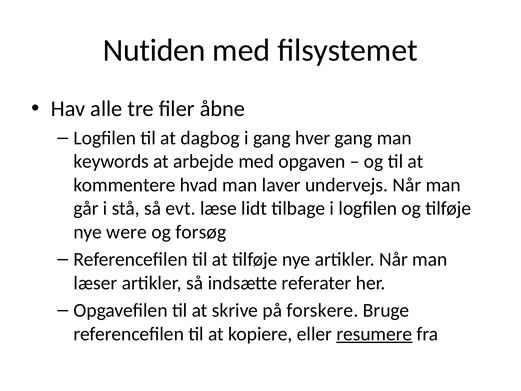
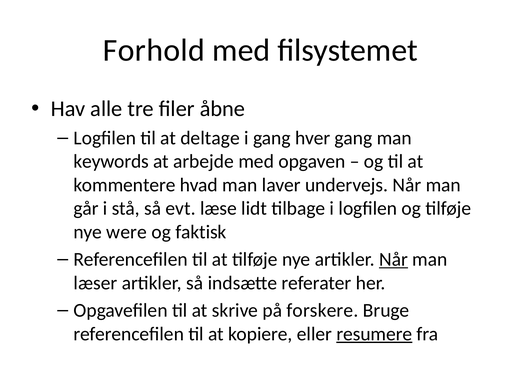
Nutiden: Nutiden -> Forhold
dagbog: dagbog -> deltage
forsøg: forsøg -> faktisk
Når at (393, 259) underline: none -> present
